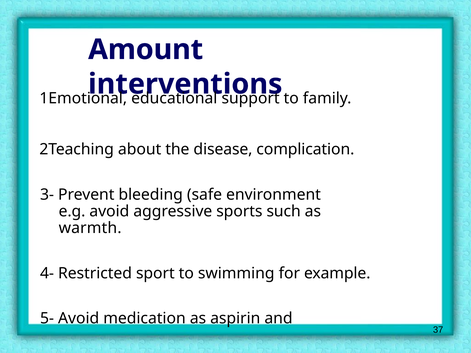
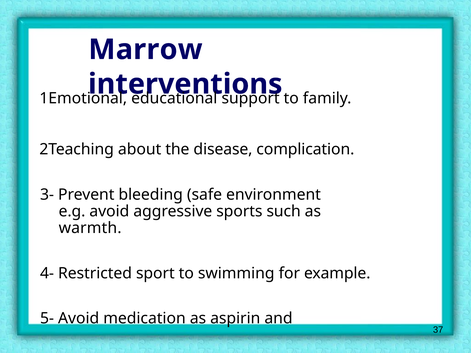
Amount: Amount -> Marrow
